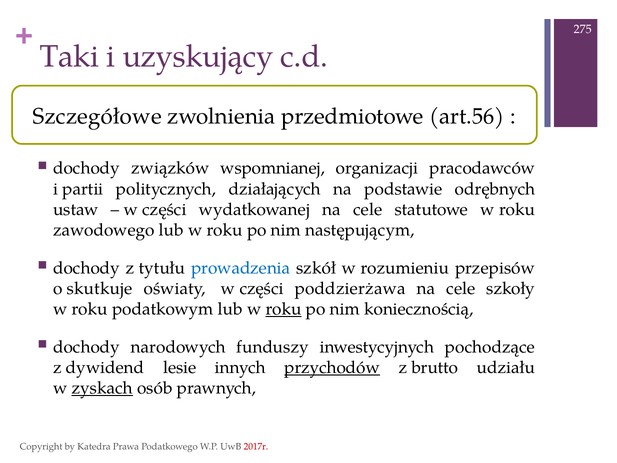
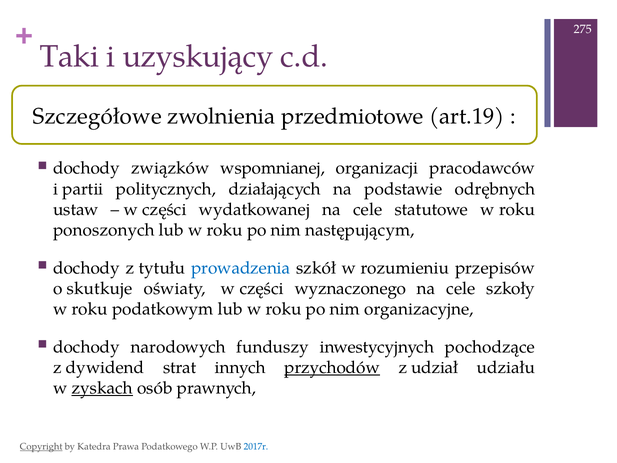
art.56: art.56 -> art.19
zawodowego: zawodowego -> ponoszonych
poddzierżawa: poddzierżawa -> wyznaczonego
roku at (284, 309) underline: present -> none
koniecznością: koniecznością -> organizacyjne
lesie: lesie -> strat
brutto: brutto -> udział
Copyright underline: none -> present
2017r colour: red -> blue
